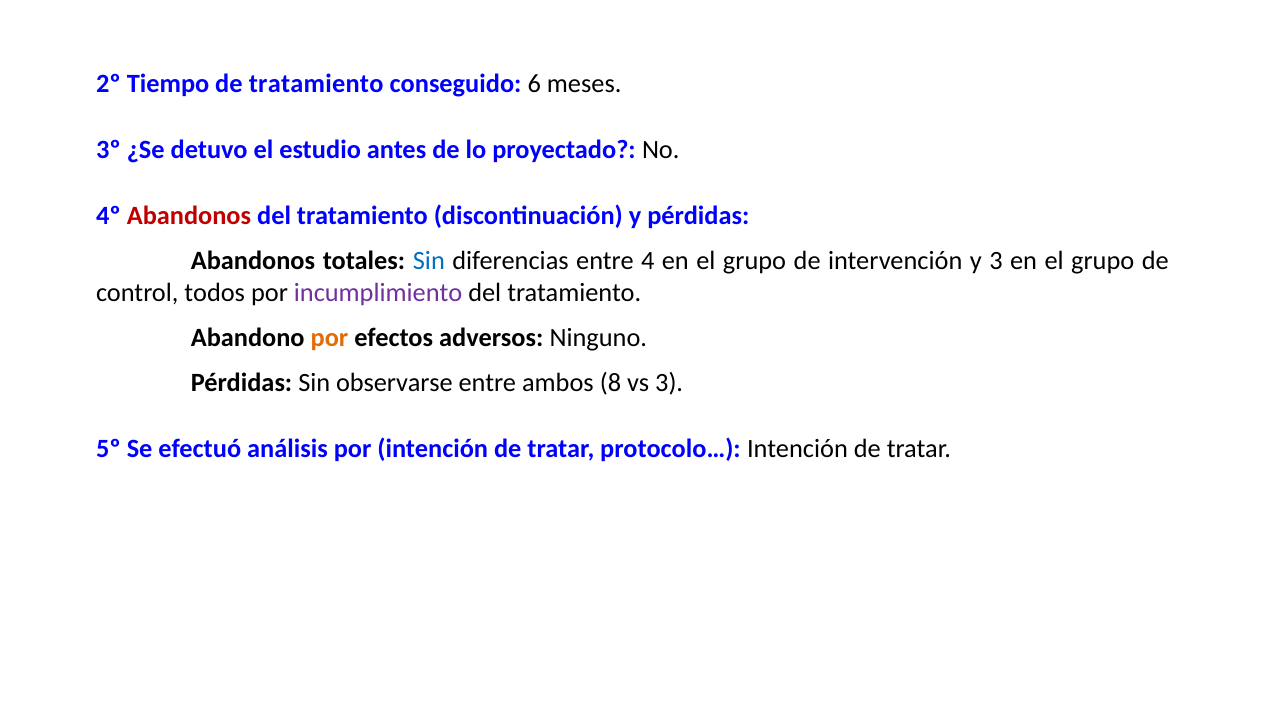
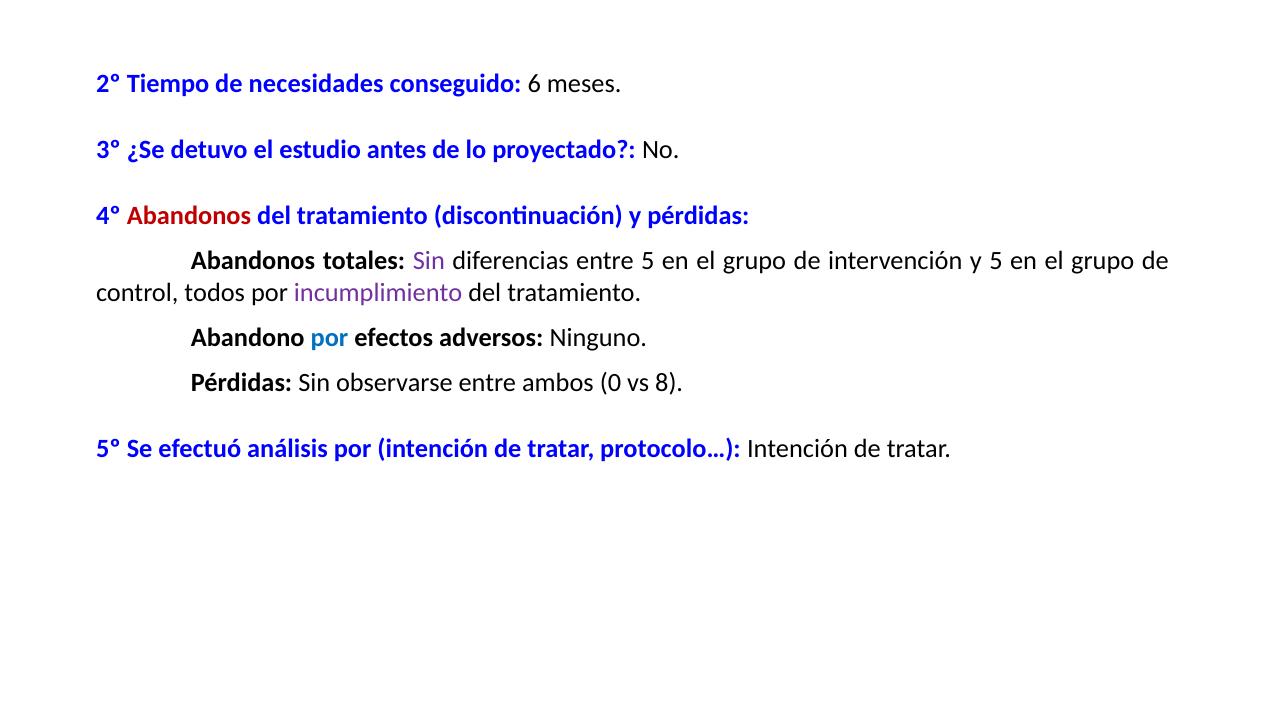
de tratamiento: tratamiento -> necesidades
Sin at (429, 261) colour: blue -> purple
entre 4: 4 -> 5
y 3: 3 -> 5
por at (329, 338) colour: orange -> blue
8: 8 -> 0
vs 3: 3 -> 8
